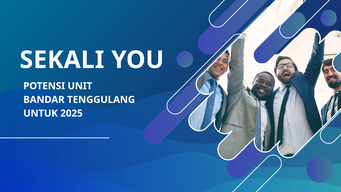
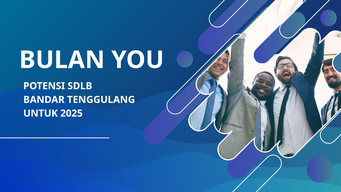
SEKALI: SEKALI -> BULAN
UNIT: UNIT -> SDLB
